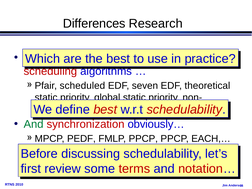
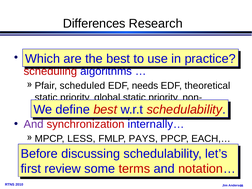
seven: seven -> needs
And at (34, 124) colour: green -> purple
obviously…: obviously… -> internally…
PEDF: PEDF -> LESS
FMLP PPCP: PPCP -> PAYS
